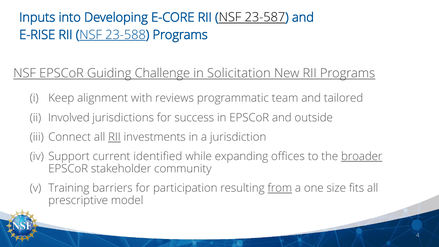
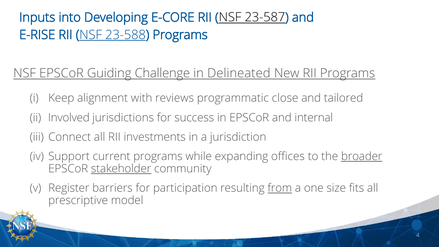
Solicitation: Solicitation -> Delineated
team: team -> close
outside: outside -> internal
RII at (114, 137) underline: present -> none
current identified: identified -> programs
stakeholder underline: none -> present
Training: Training -> Register
